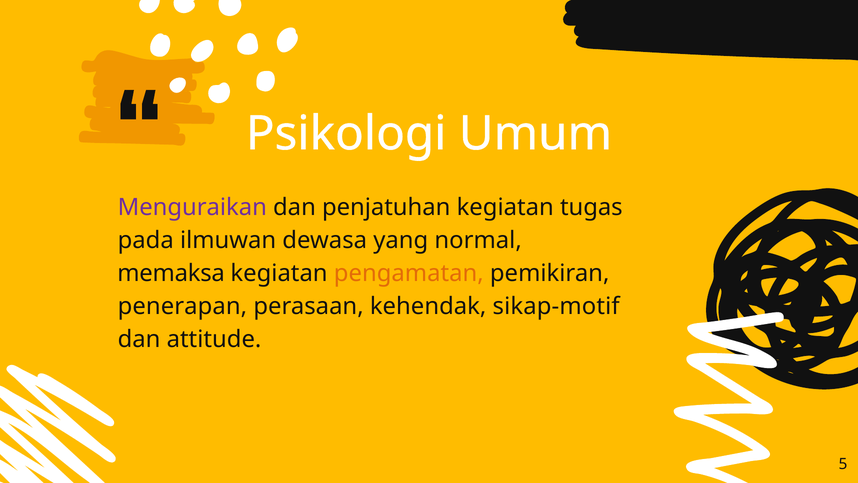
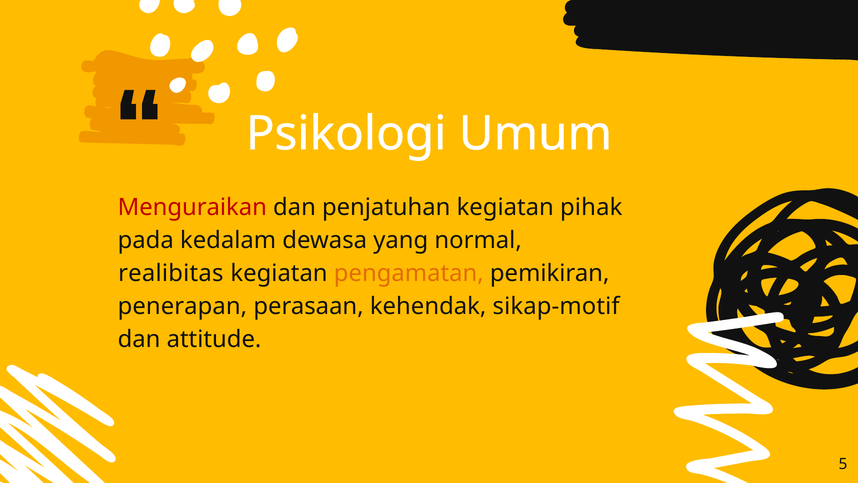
Menguraikan colour: purple -> red
tugas: tugas -> pihak
ilmuwan: ilmuwan -> kedalam
memaksa: memaksa -> realibitas
